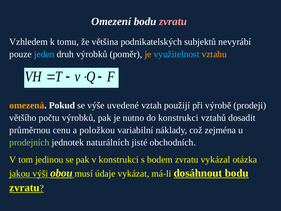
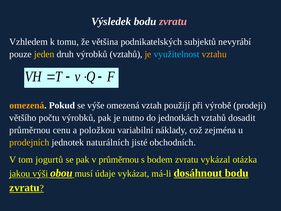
Omezení: Omezení -> Výsledek
jeden colour: light blue -> yellow
výrobků poměr: poměr -> vztahů
výše uvedené: uvedené -> omezená
do konstrukci: konstrukci -> jednotkách
prodejních colour: light green -> yellow
jedinou: jedinou -> jogurtů
v konstrukci: konstrukci -> průměrnou
